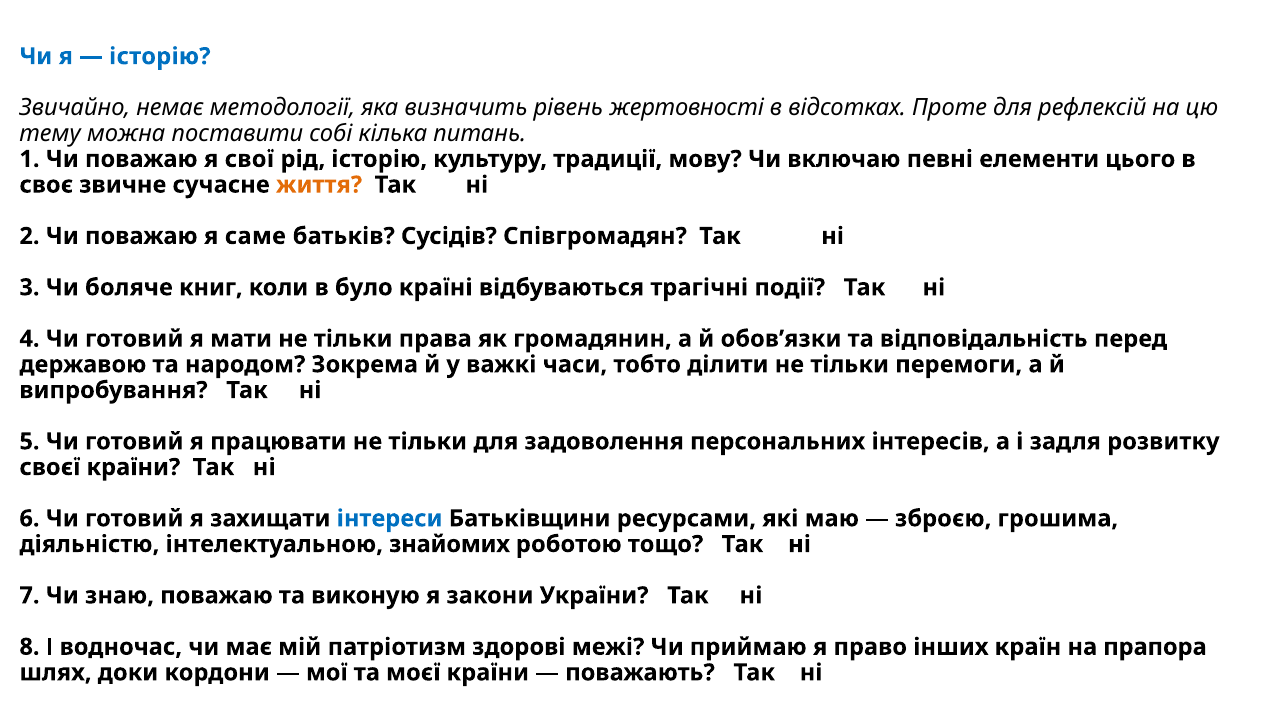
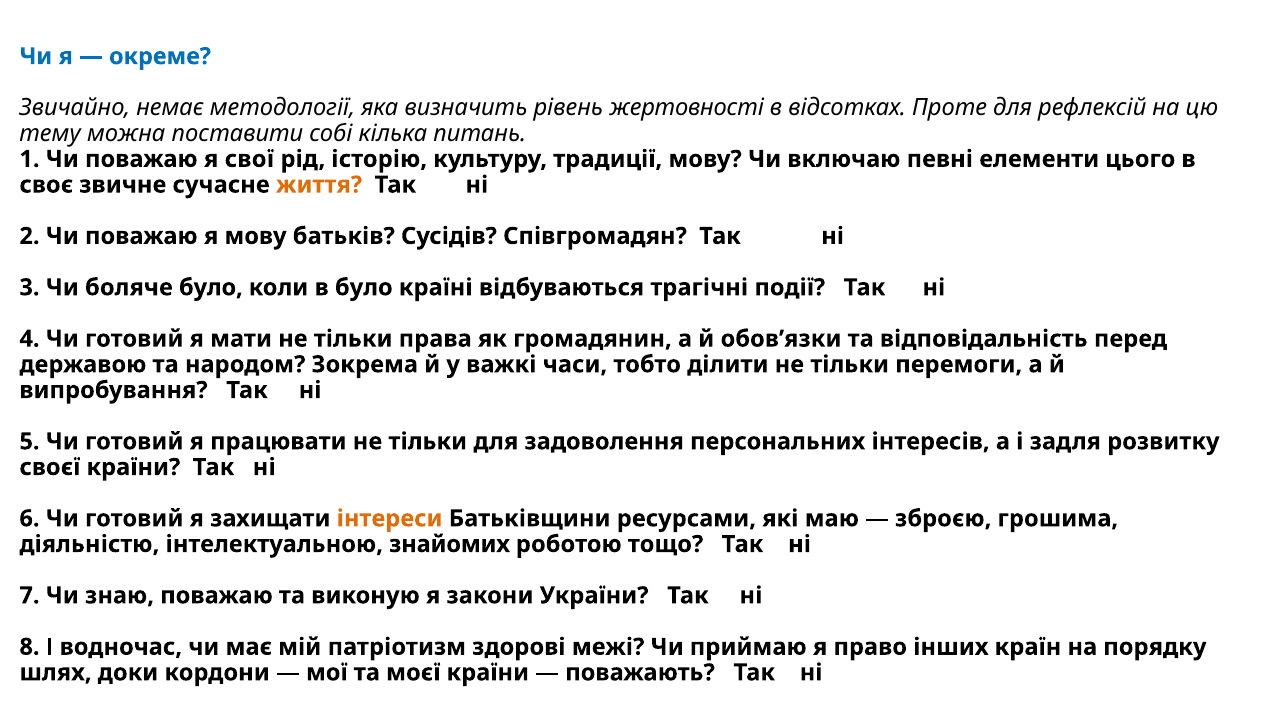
історію at (160, 56): історію -> окреме
я саме: саме -> мову
боляче книг: книг -> було
інтереси colour: blue -> orange
прапора: прапора -> порядку
